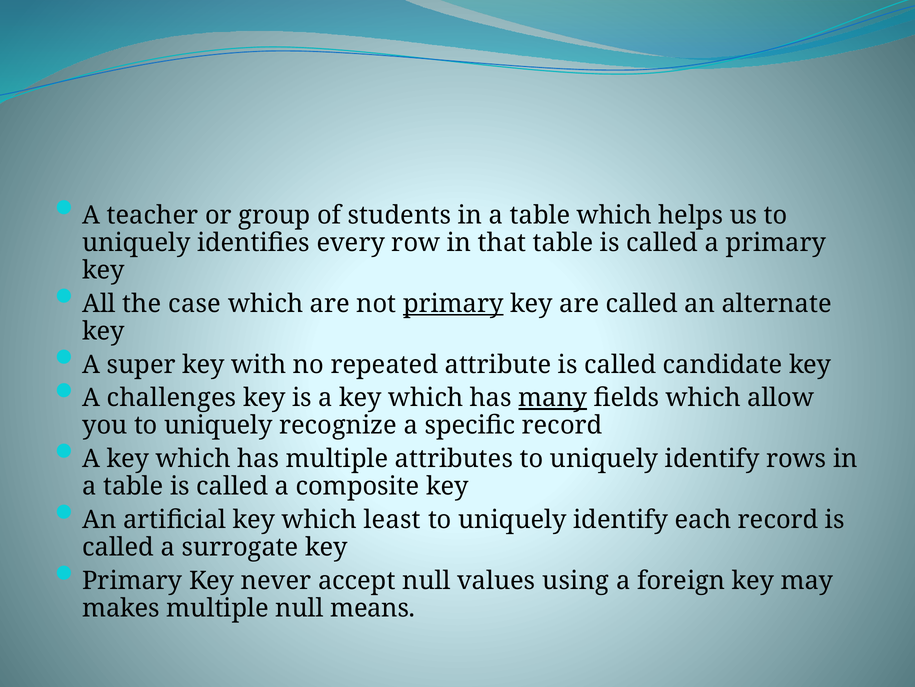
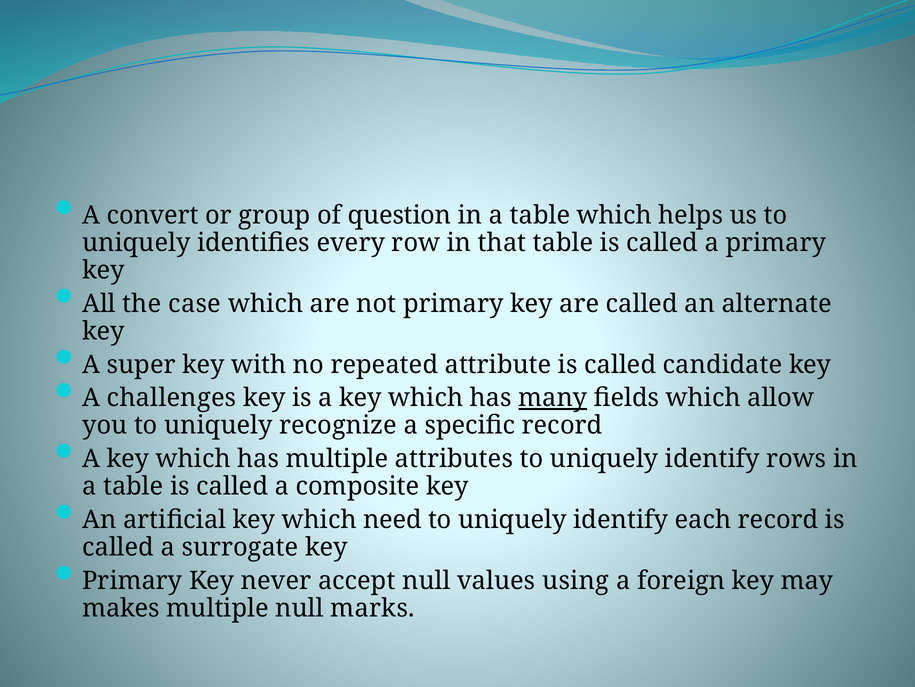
teacher: teacher -> convert
students: students -> question
primary at (453, 303) underline: present -> none
least: least -> need
means: means -> marks
